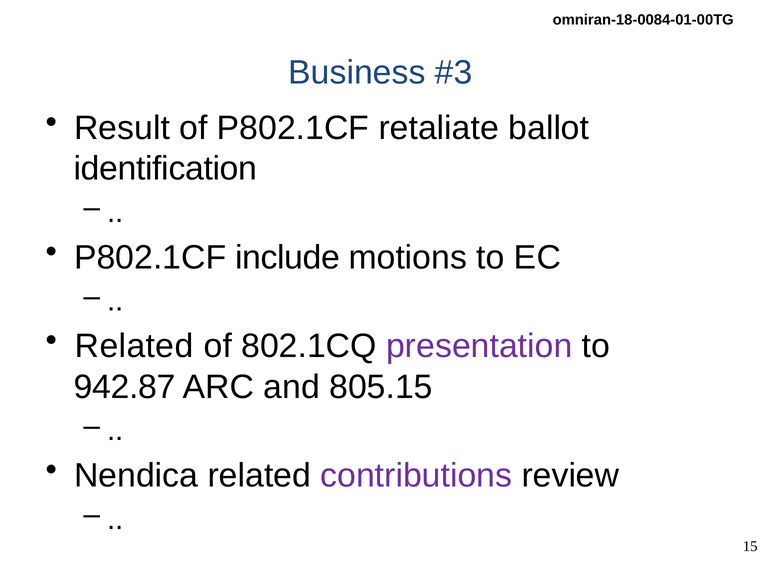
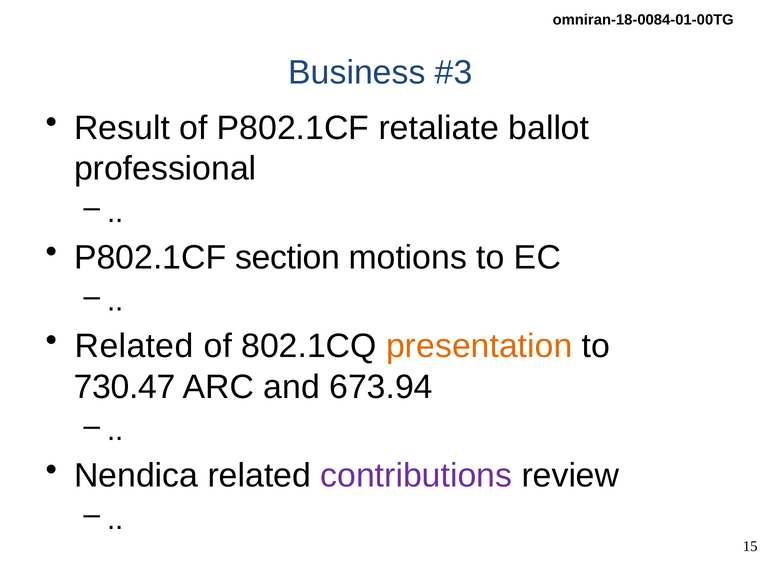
identification: identification -> professional
include: include -> section
presentation colour: purple -> orange
942.87: 942.87 -> 730.47
805.15: 805.15 -> 673.94
